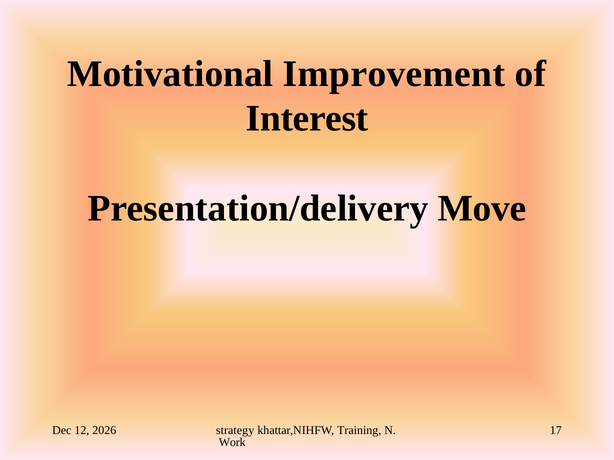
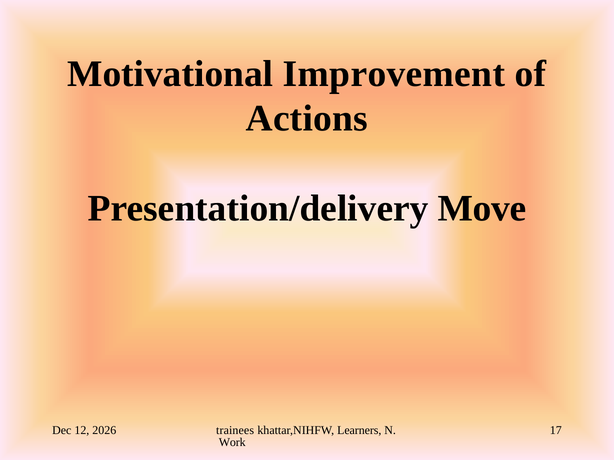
Interest: Interest -> Actions
strategy: strategy -> trainees
Training: Training -> Learners
